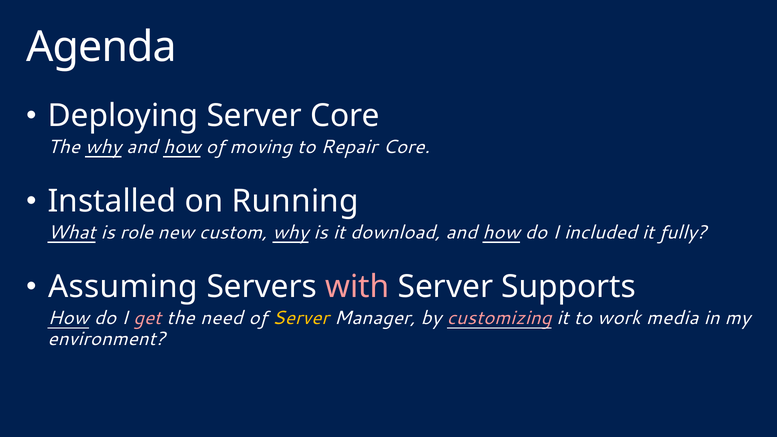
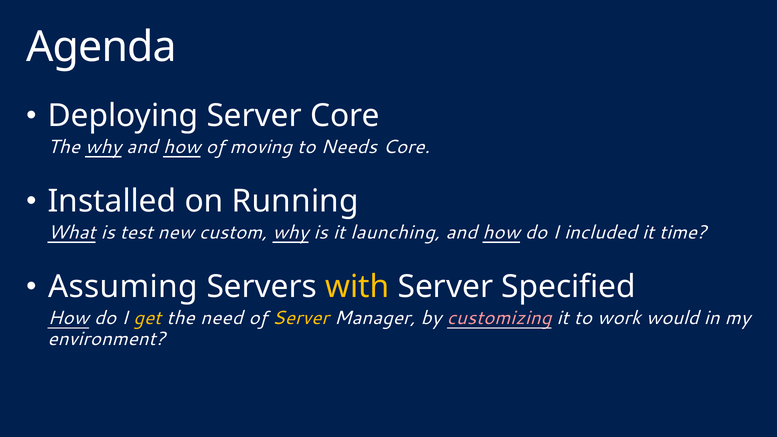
Repair: Repair -> Needs
role: role -> test
download: download -> launching
fully: fully -> time
with colour: pink -> yellow
Supports: Supports -> Specified
get colour: pink -> yellow
media: media -> would
